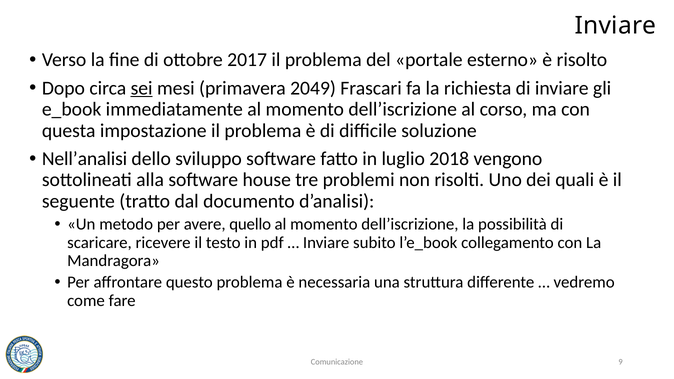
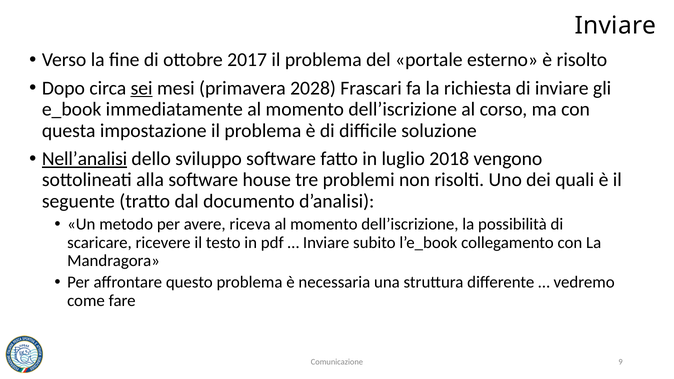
2049: 2049 -> 2028
Nell’analisi underline: none -> present
quello: quello -> riceva
